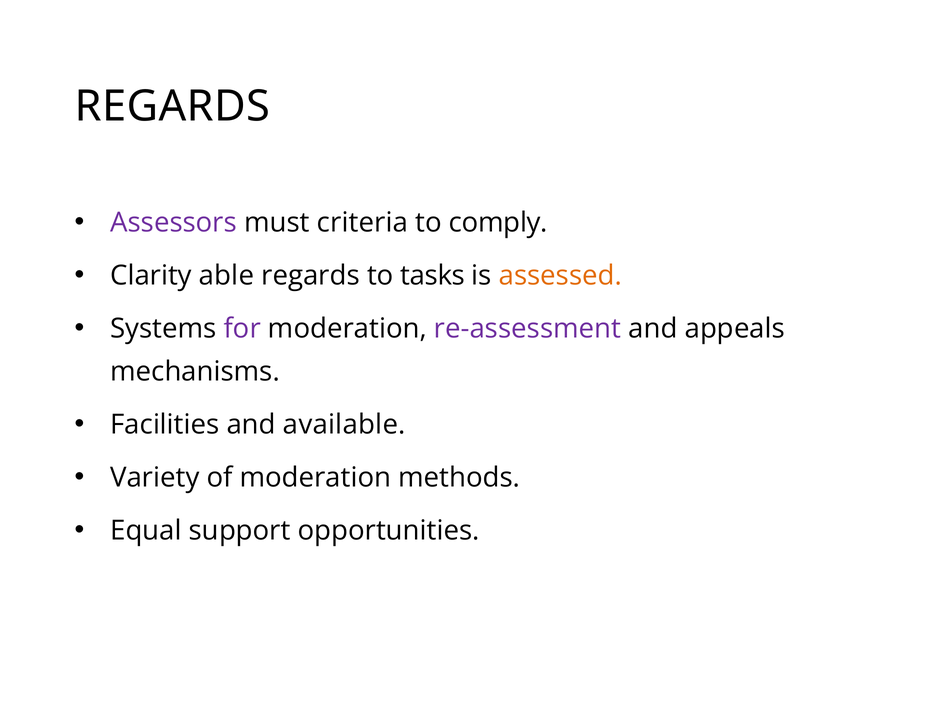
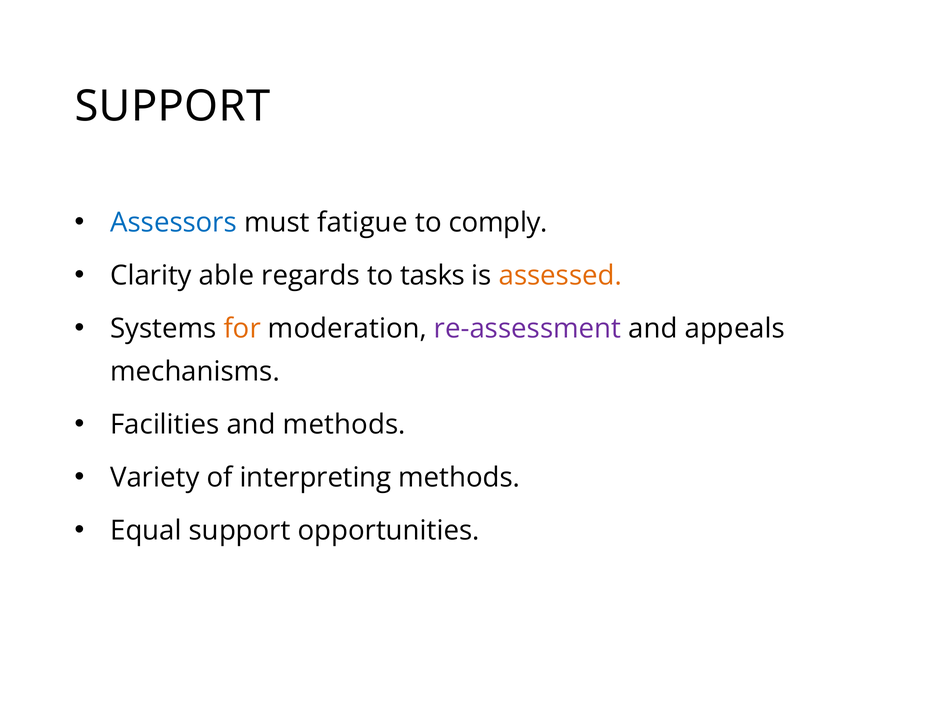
REGARDS at (172, 106): REGARDS -> SUPPORT
Assessors colour: purple -> blue
criteria: criteria -> fatigue
for colour: purple -> orange
and available: available -> methods
of moderation: moderation -> interpreting
